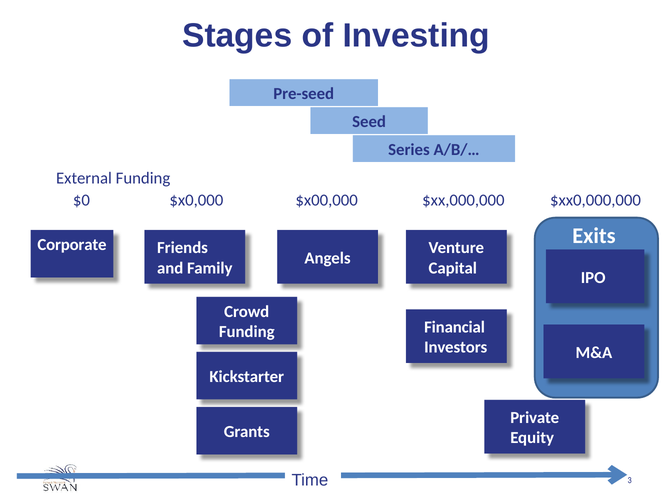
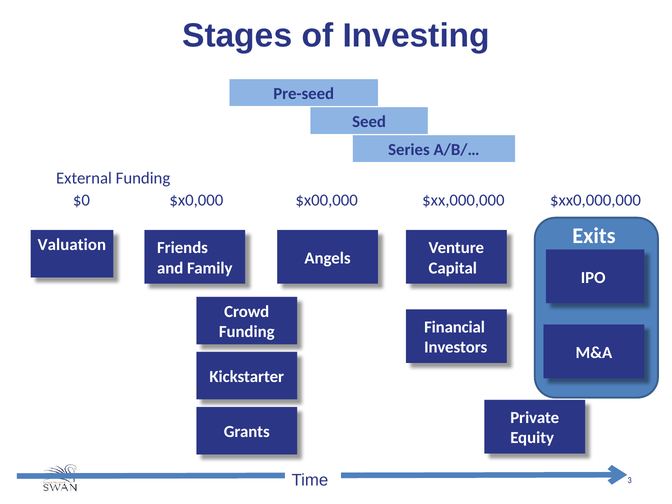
Corporate: Corporate -> Valuation
